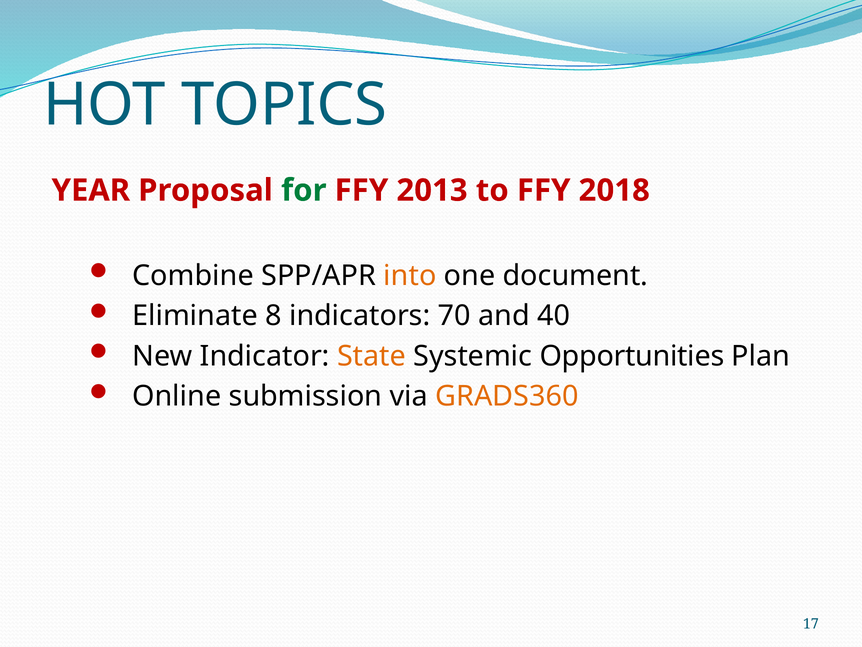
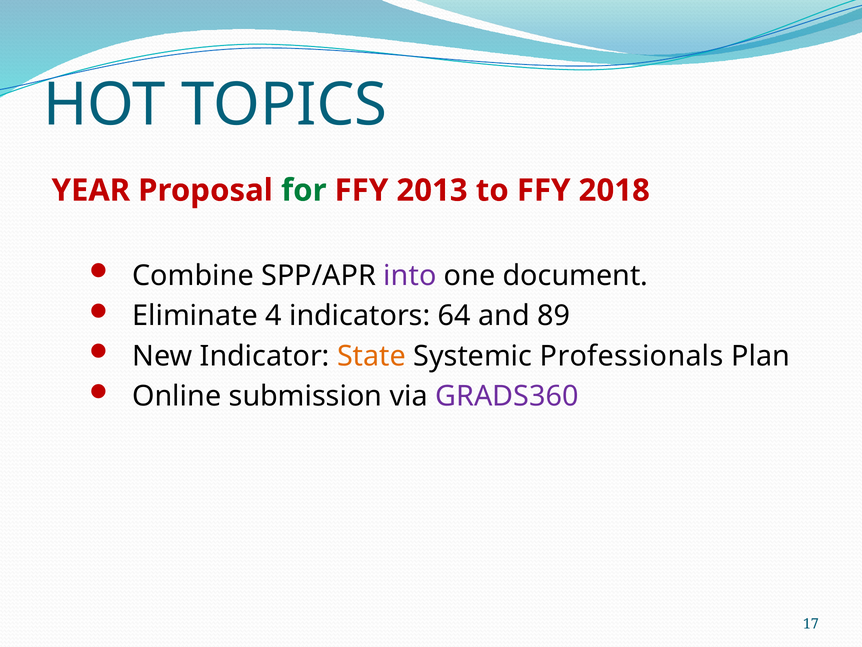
into colour: orange -> purple
8: 8 -> 4
70: 70 -> 64
40: 40 -> 89
Opportunities: Opportunities -> Professionals
GRADS360 colour: orange -> purple
